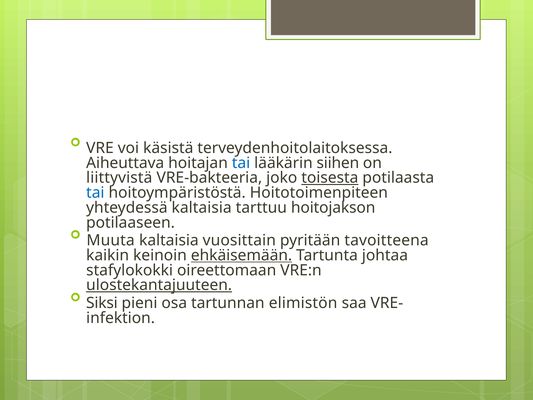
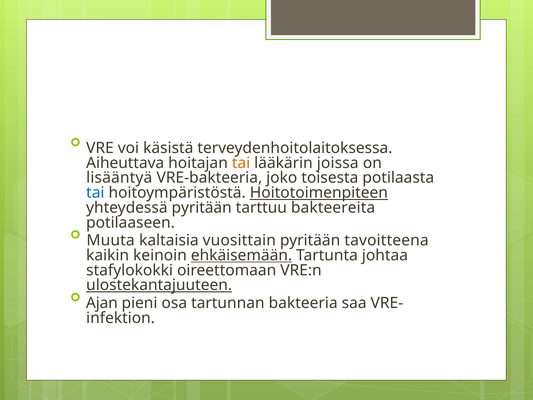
tai at (241, 163) colour: blue -> orange
siihen: siihen -> joissa
liittyvistä: liittyvistä -> lisääntyä
toisesta underline: present -> none
Hoitotoimenpiteen underline: none -> present
yhteydessä kaltaisia: kaltaisia -> pyritään
hoitojakson: hoitojakson -> bakteereita
Siksi: Siksi -> Ajan
elimistön: elimistön -> bakteeria
